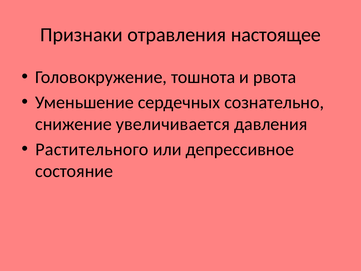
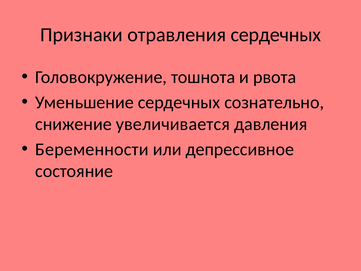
отравления настоящее: настоящее -> сердечных
Растительного: Растительного -> Беременности
